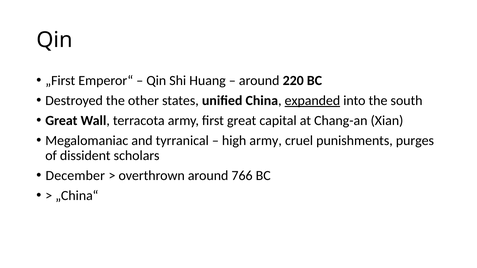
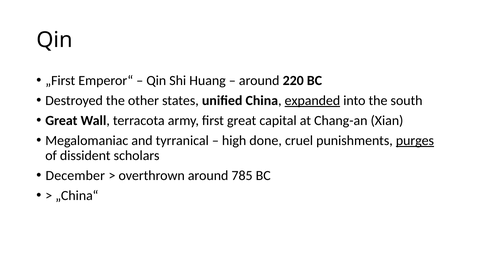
high army: army -> done
purges underline: none -> present
766: 766 -> 785
